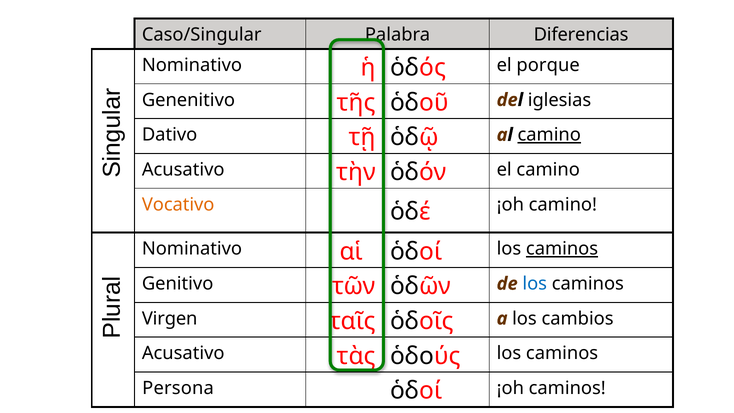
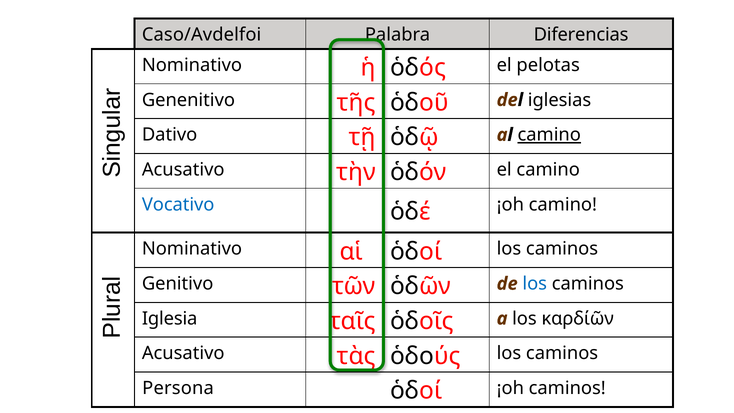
Caso/Singular: Caso/Singular -> Caso/Avdelfoi
porque: porque -> pelotas
Vocativo colour: orange -> blue
caminos at (562, 249) underline: present -> none
Virgen: Virgen -> Iglesia
cambios: cambios -> καρδίῶν
